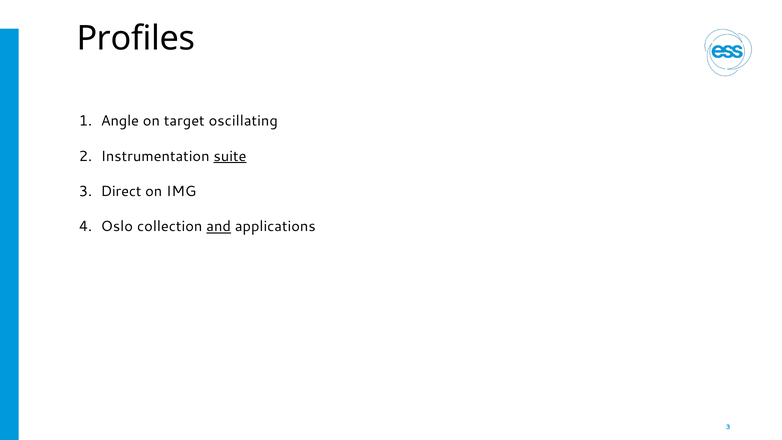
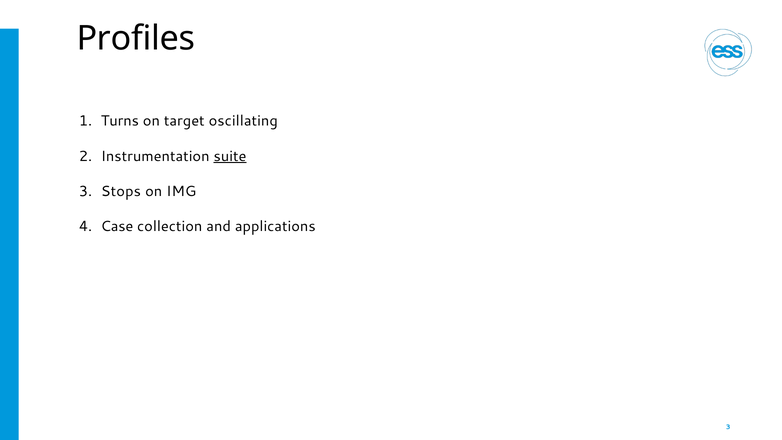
Angle: Angle -> Turns
Direct: Direct -> Stops
Oslo: Oslo -> Case
and underline: present -> none
